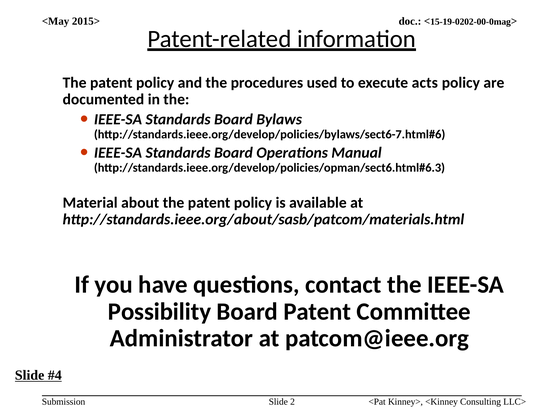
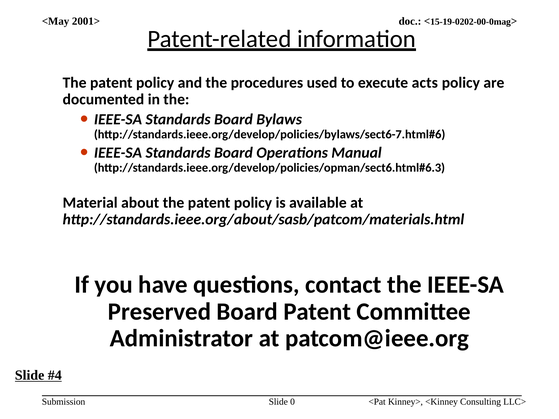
2015>: 2015> -> 2001>
Possibility: Possibility -> Preserved
2: 2 -> 0
